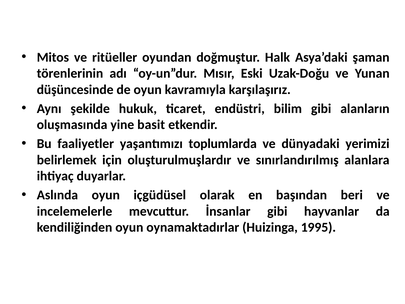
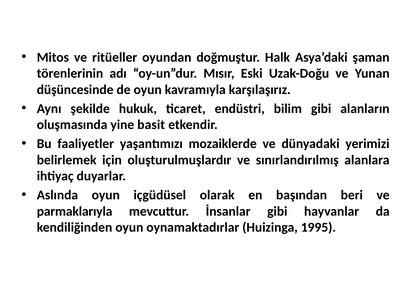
toplumlarda: toplumlarda -> mozaiklerde
incelemelerle: incelemelerle -> parmaklarıyla
